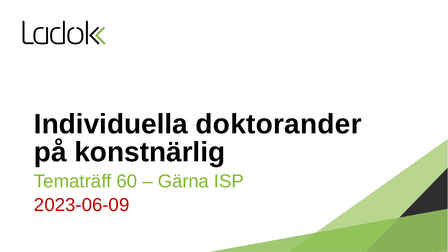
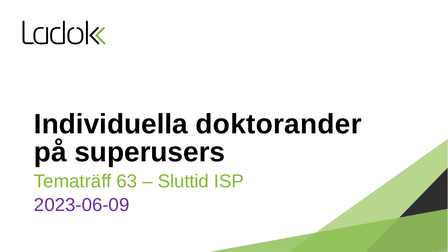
konstnärlig: konstnärlig -> superusers
60: 60 -> 63
Gärna: Gärna -> Sluttid
2023-06-09 colour: red -> purple
